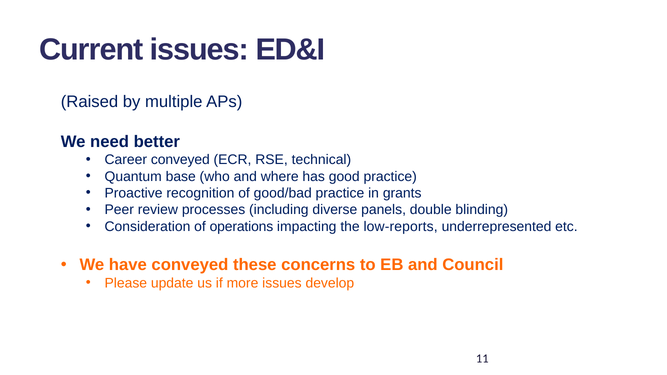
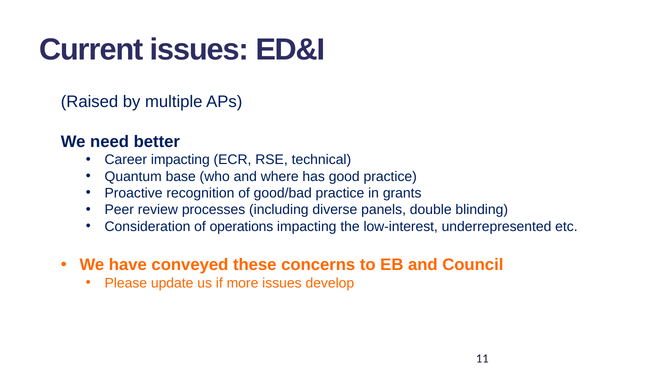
Career conveyed: conveyed -> impacting
low-reports: low-reports -> low-interest
